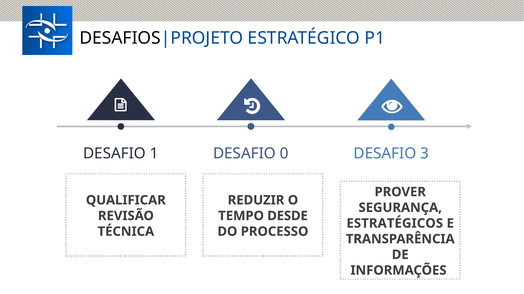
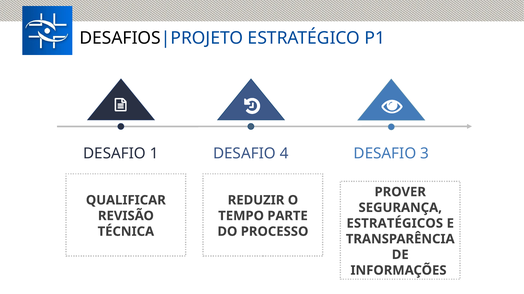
0: 0 -> 4
DESDE: DESDE -> PARTE
